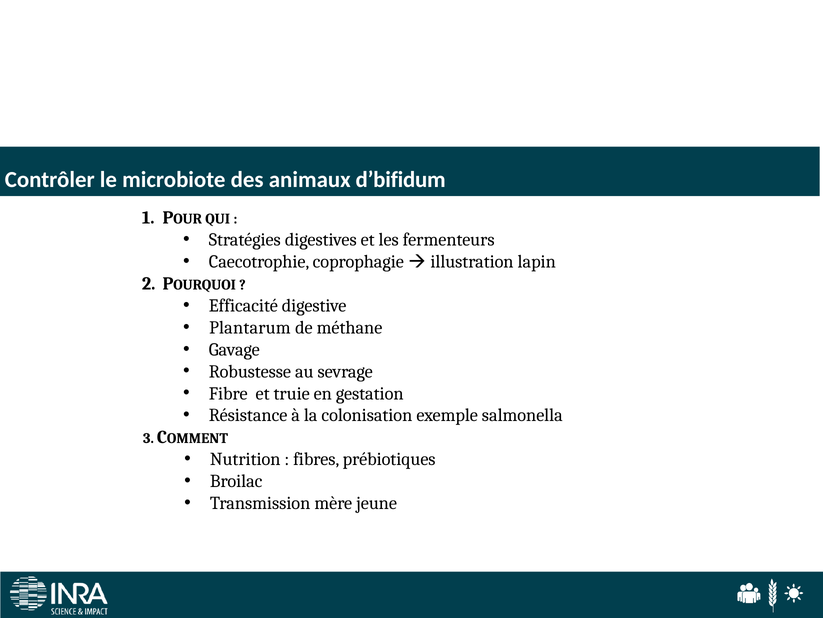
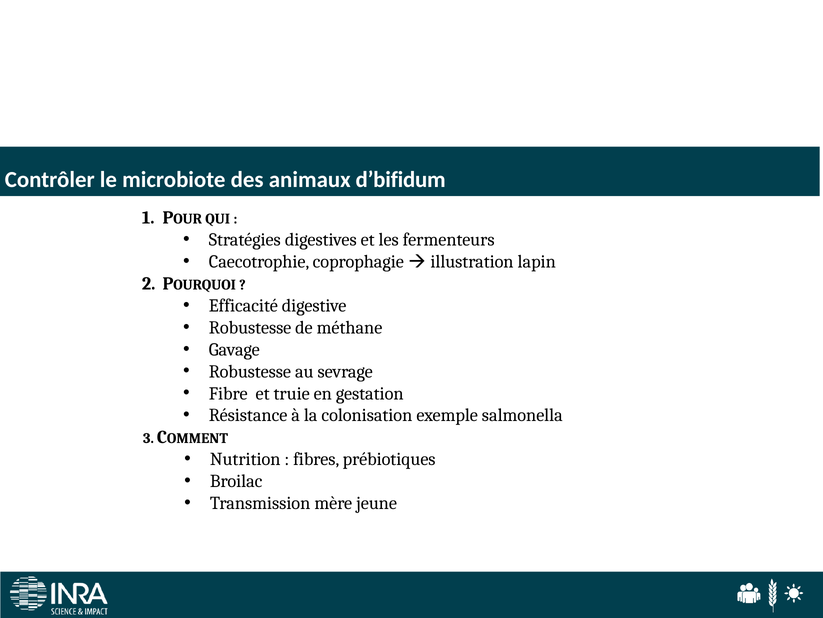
Plantarum at (250, 327): Plantarum -> Robustesse
